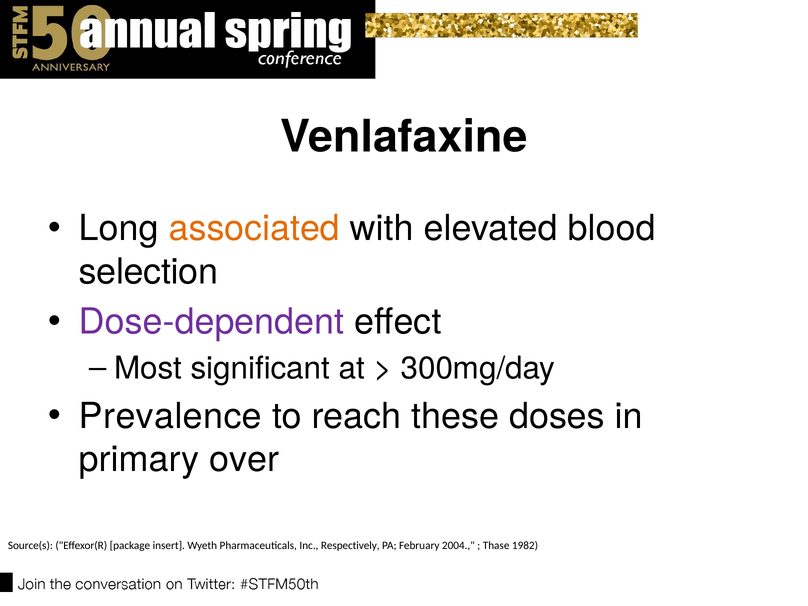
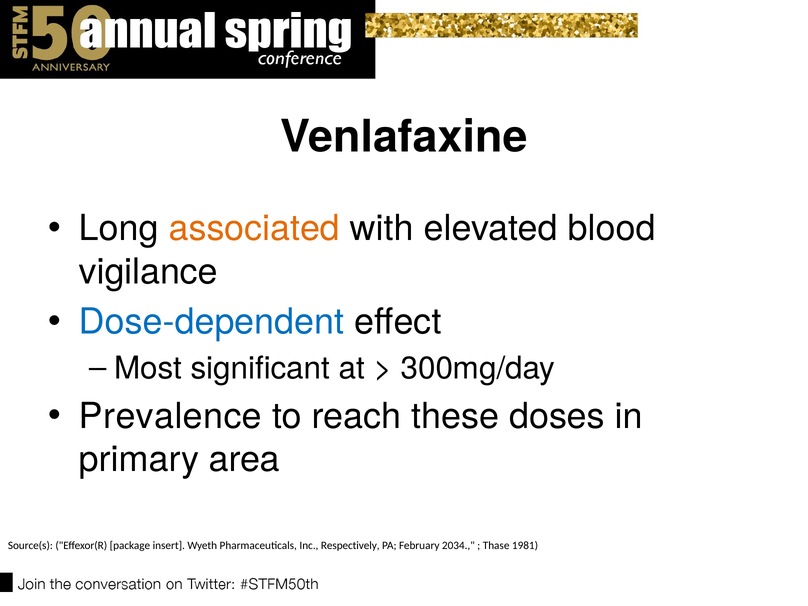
selection: selection -> vigilance
Dose-dependent colour: purple -> blue
over: over -> area
2004: 2004 -> 2034
1982: 1982 -> 1981
